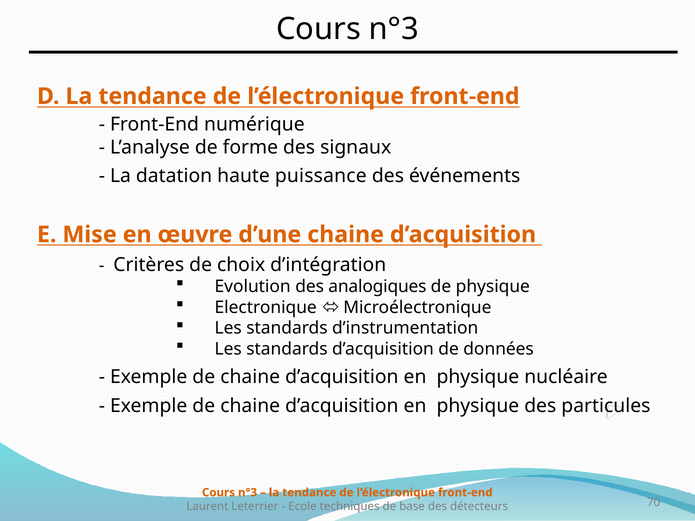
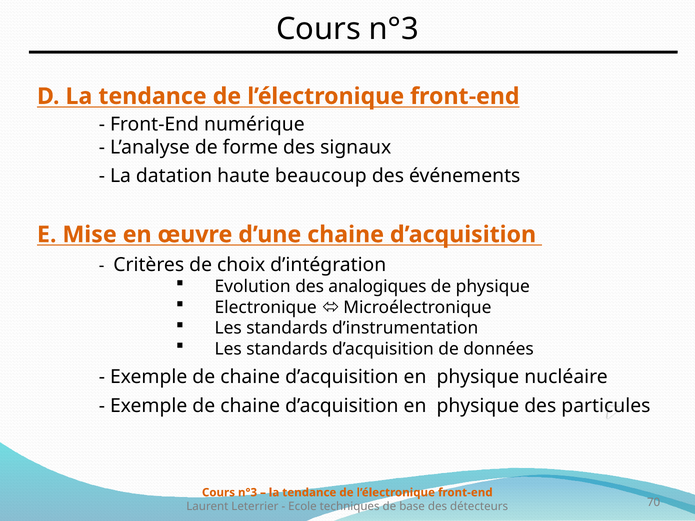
puissance: puissance -> beaucoup
